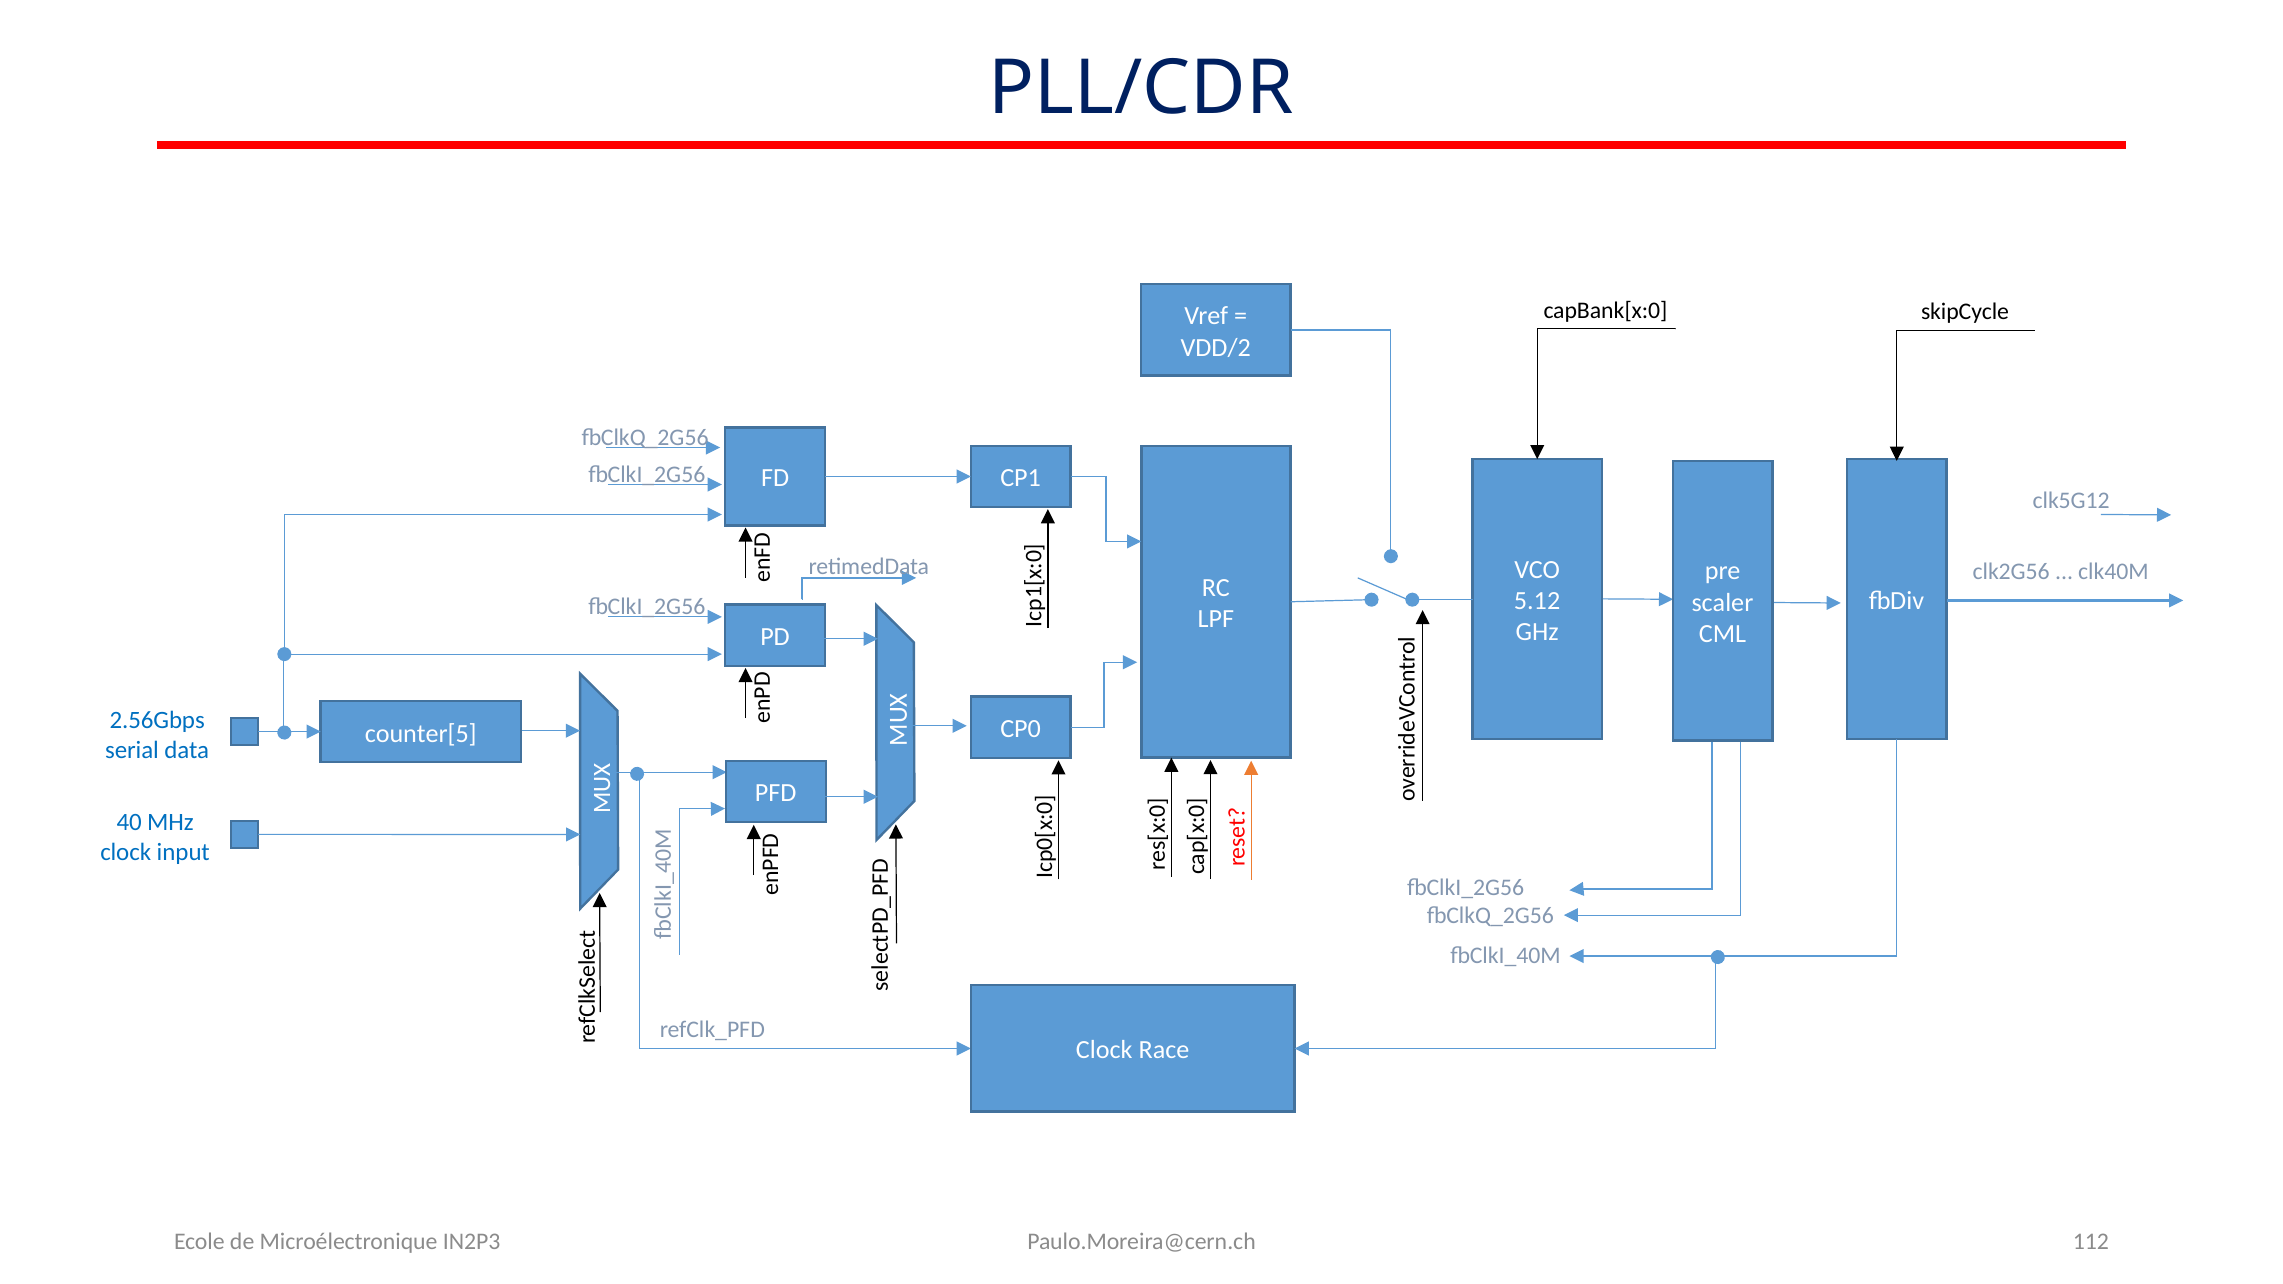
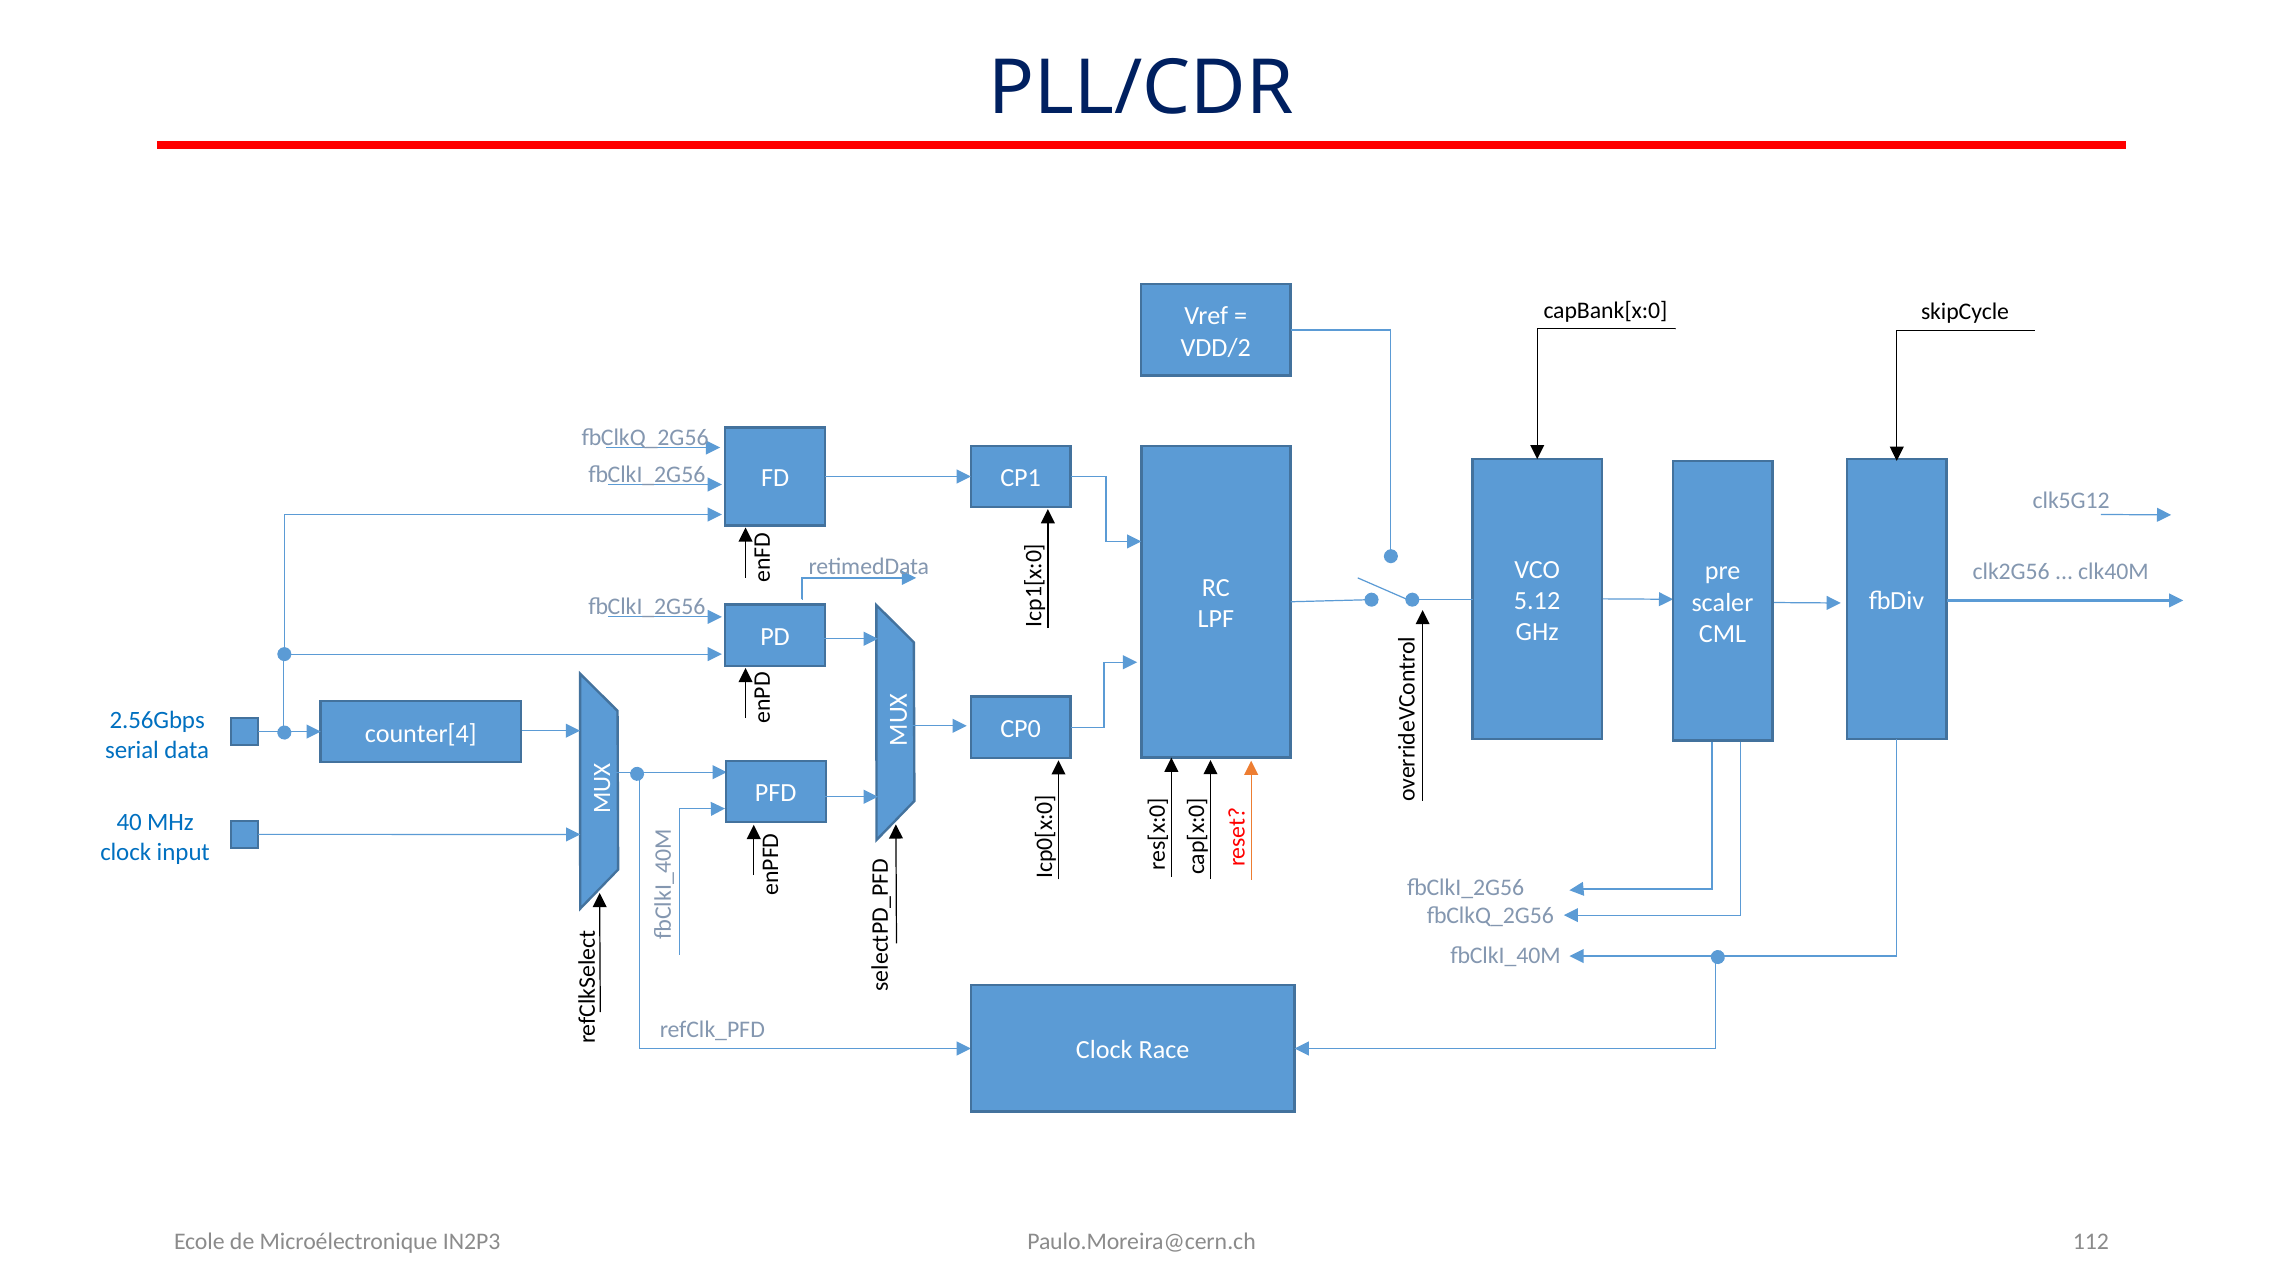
counter[5: counter[5 -> counter[4
